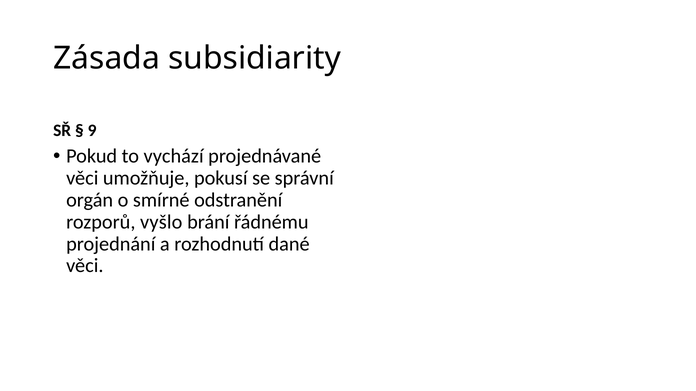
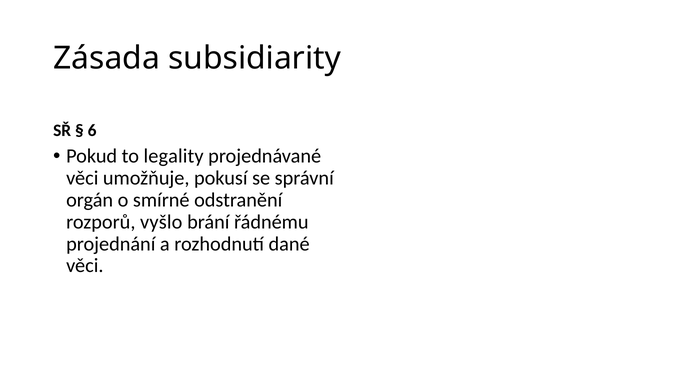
9: 9 -> 6
vychází: vychází -> legality
